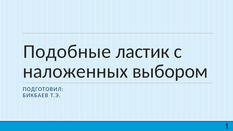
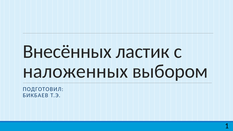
Подобные: Подобные -> Внесённых
